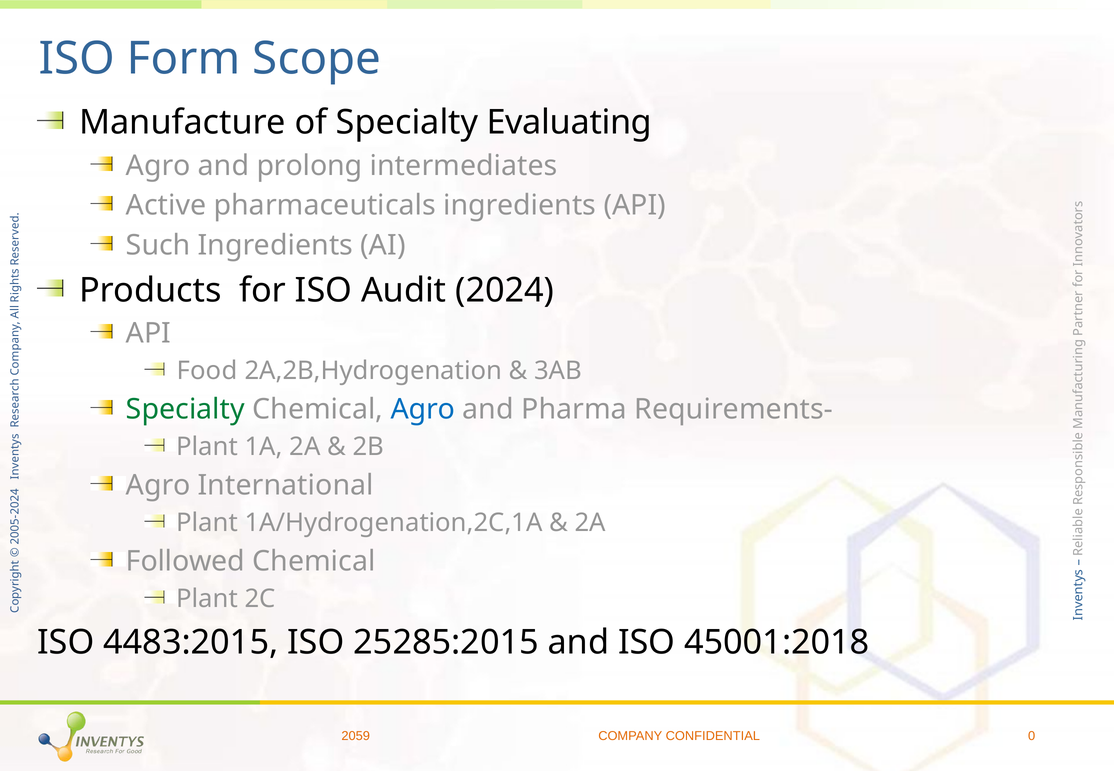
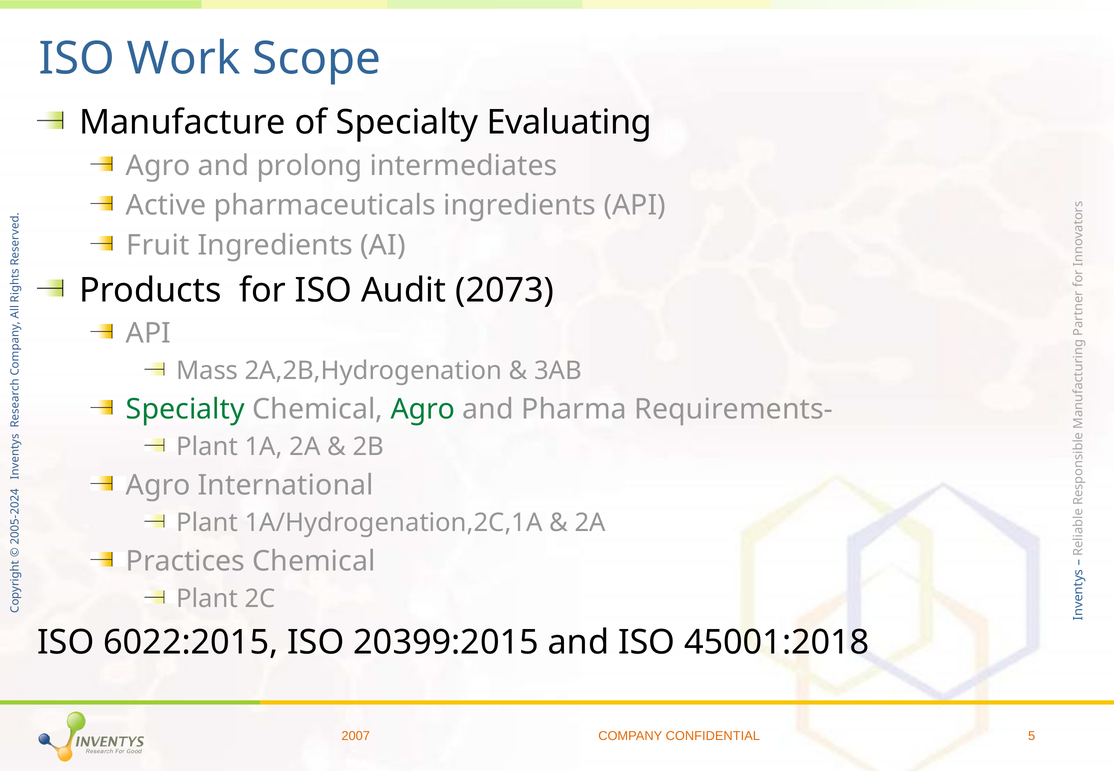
Form: Form -> Work
Such: Such -> Fruit
2024: 2024 -> 2073
Food: Food -> Mass
Agro at (423, 410) colour: blue -> green
Followed: Followed -> Practices
4483:2015: 4483:2015 -> 6022:2015
25285:2015: 25285:2015 -> 20399:2015
2059: 2059 -> 2007
CONFIDENTIAL 0: 0 -> 5
